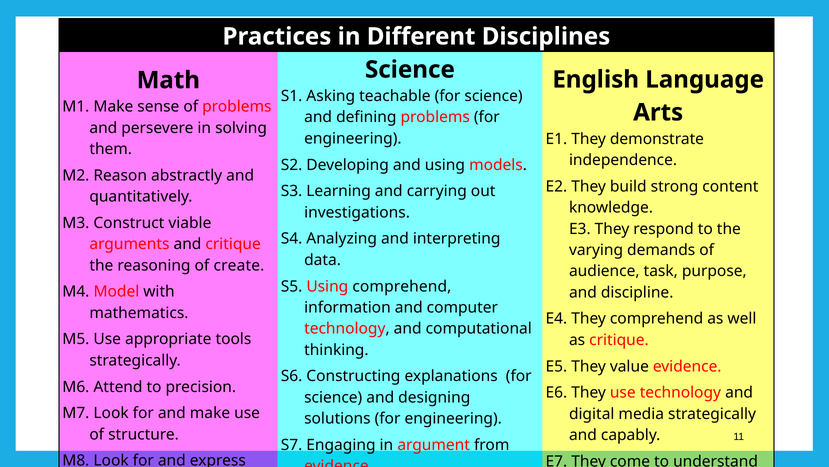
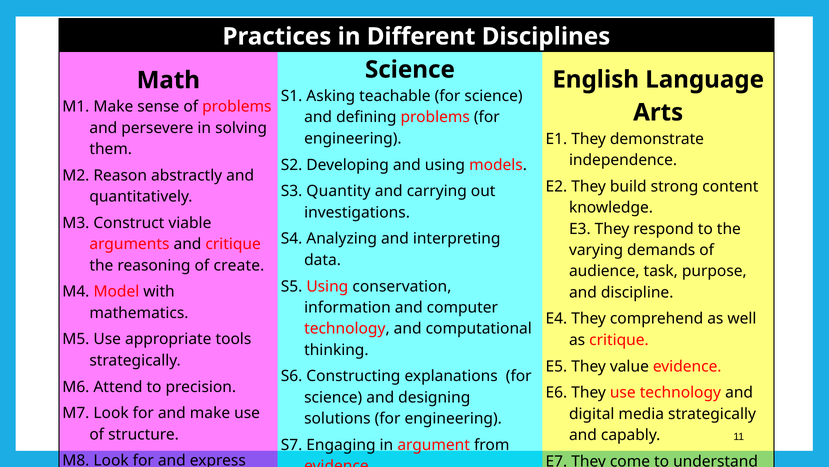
Learning: Learning -> Quantity
Using comprehend: comprehend -> conservation
